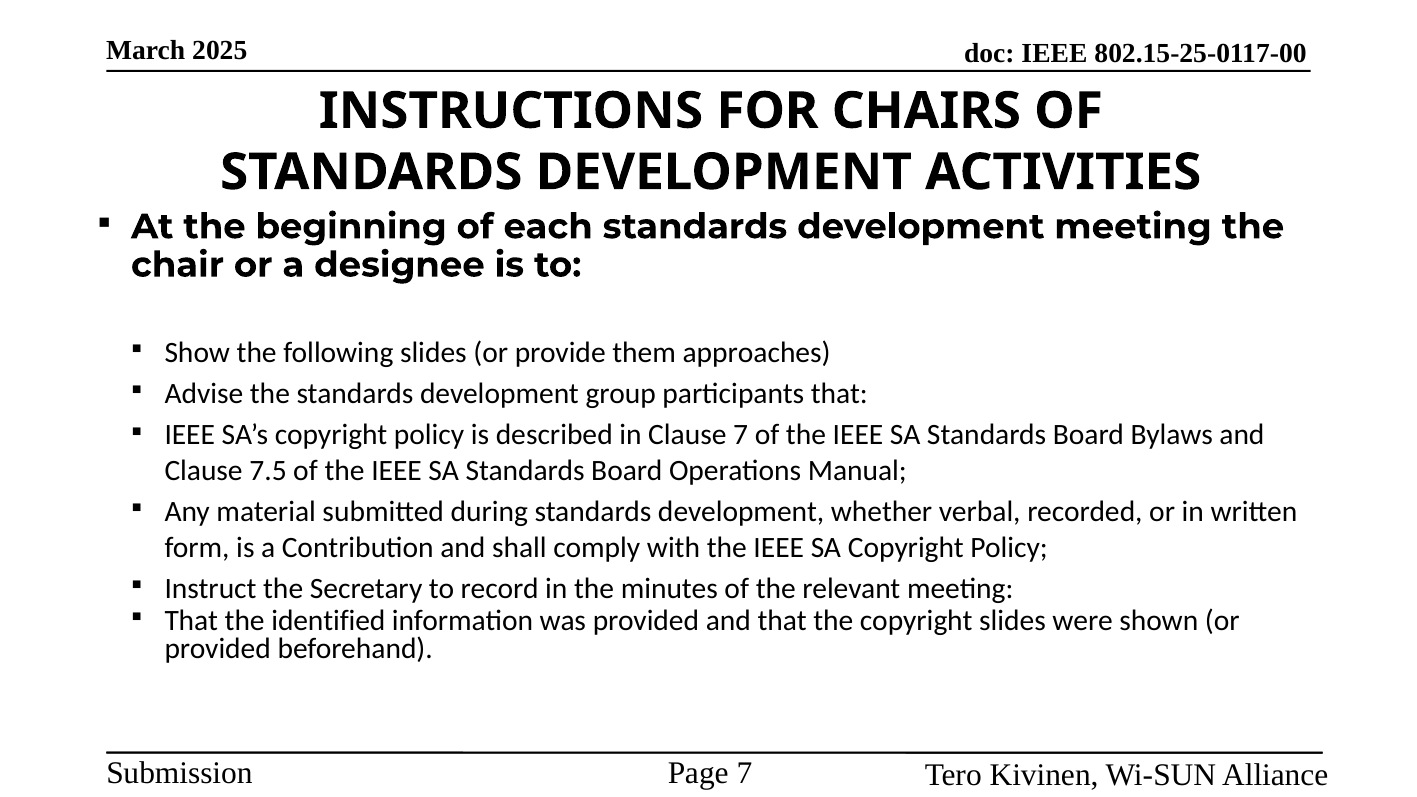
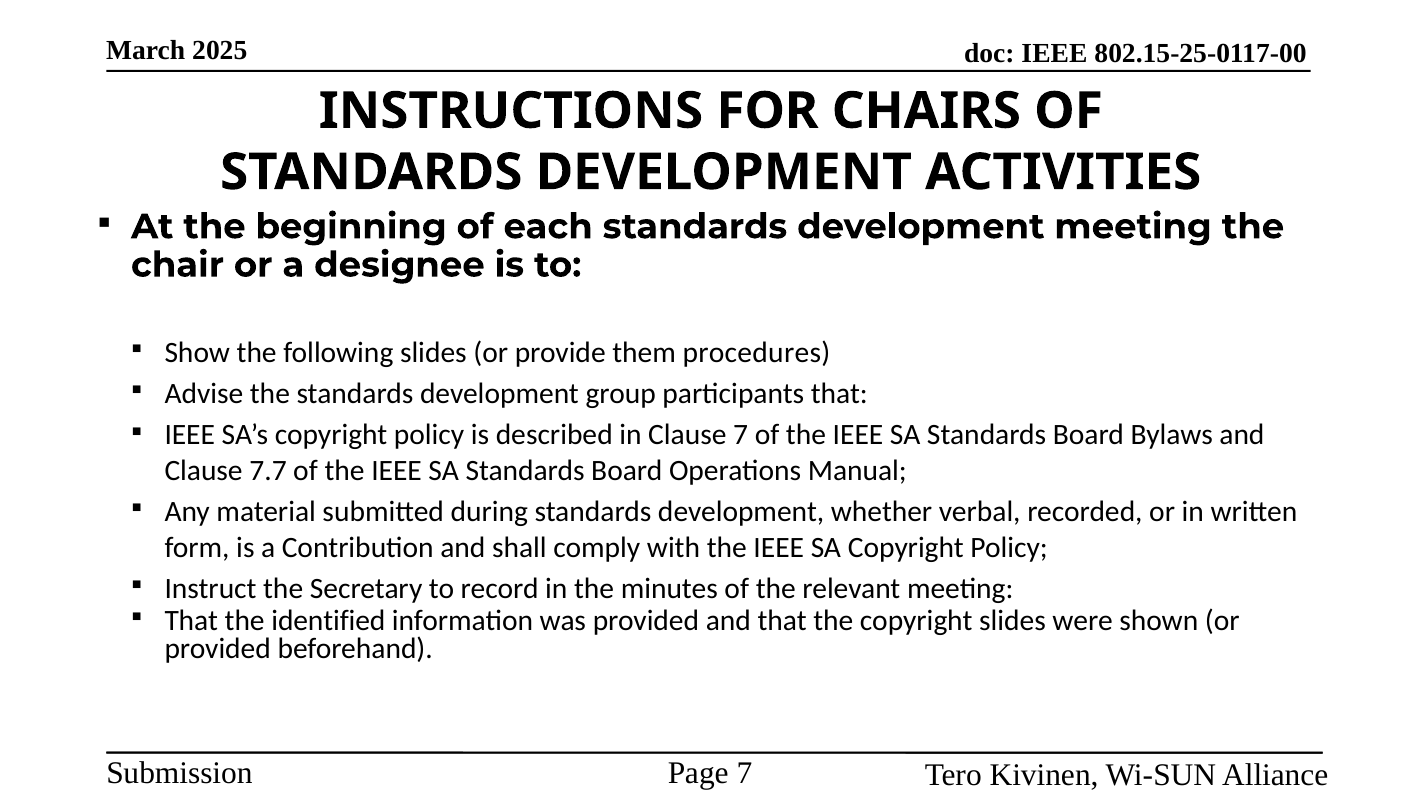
approaches: approaches -> procedures
7.5: 7.5 -> 7.7
